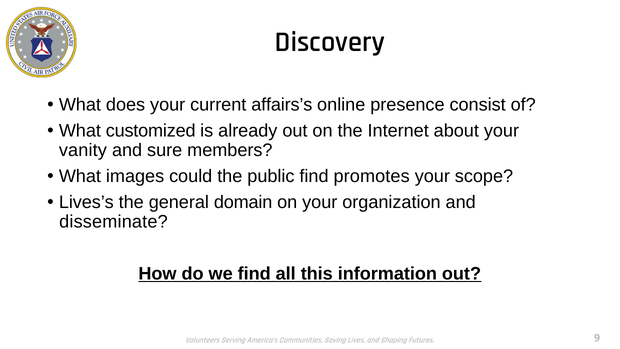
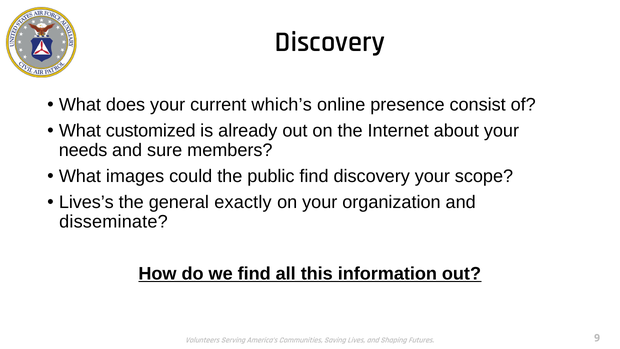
affairs’s: affairs’s -> which’s
vanity: vanity -> needs
find promotes: promotes -> discovery
domain: domain -> exactly
